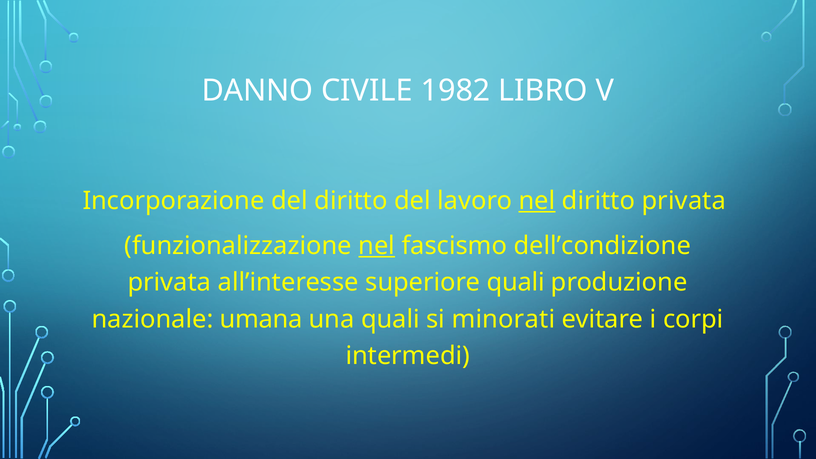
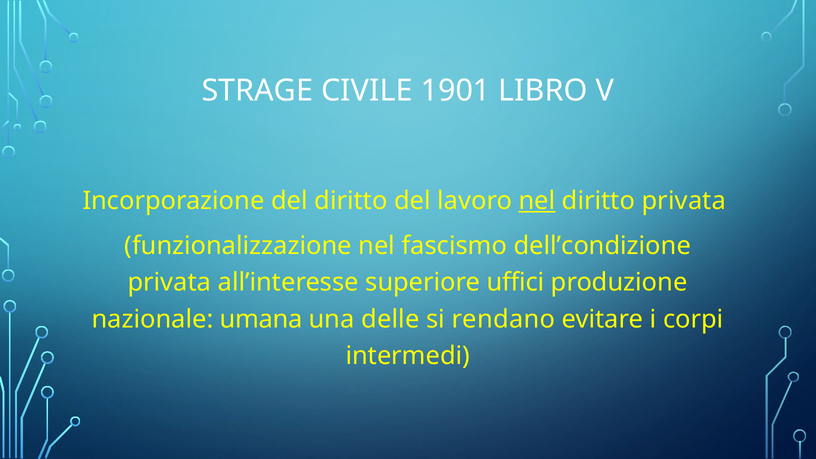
DANNO: DANNO -> STRAGE
1982: 1982 -> 1901
nel at (377, 246) underline: present -> none
superiore quali: quali -> uffici
una quali: quali -> delle
minorati: minorati -> rendano
